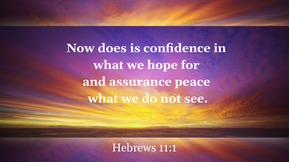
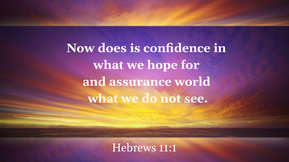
peace: peace -> world
